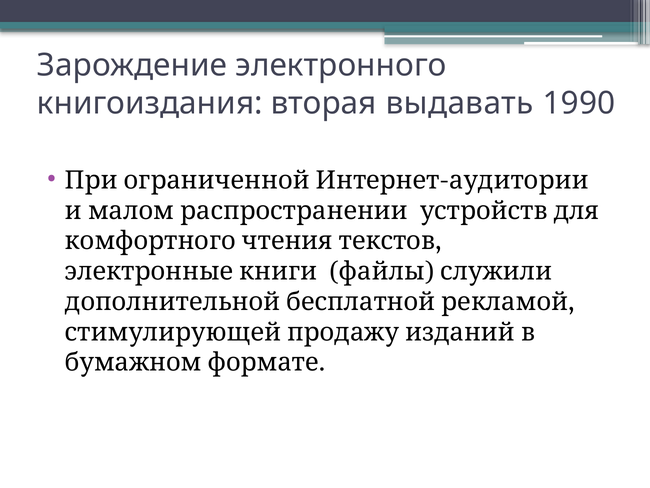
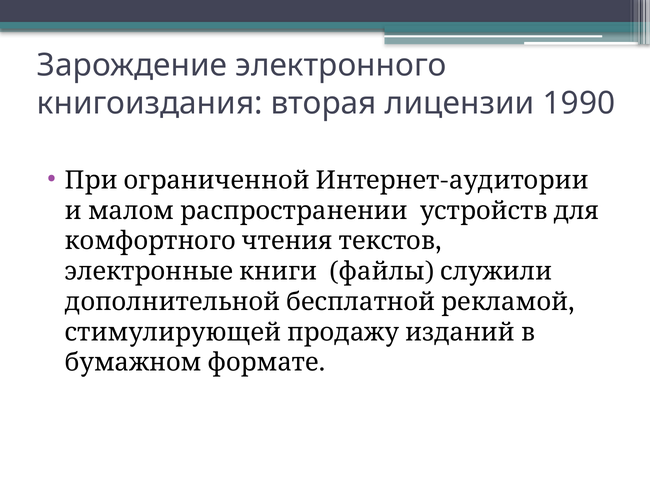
выдавать: выдавать -> лицензии
